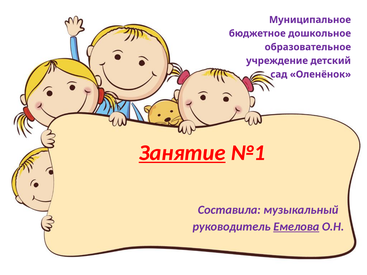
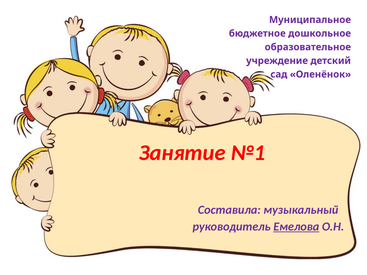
Занятие underline: present -> none
